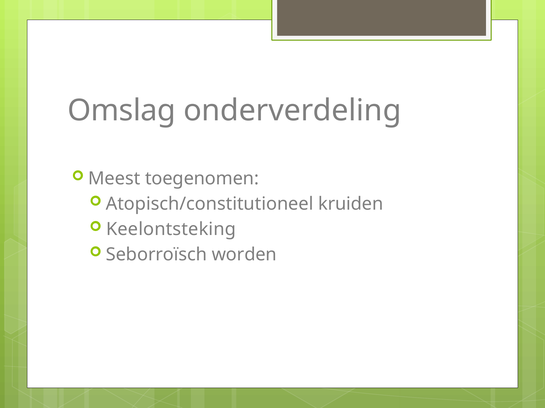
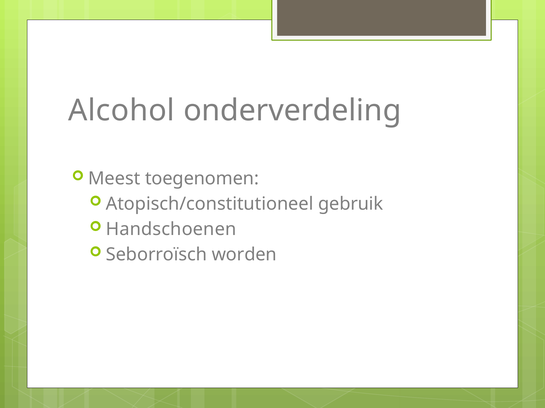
Omslag: Omslag -> Alcohol
kruiden: kruiden -> gebruik
Keelontsteking: Keelontsteking -> Handschoenen
